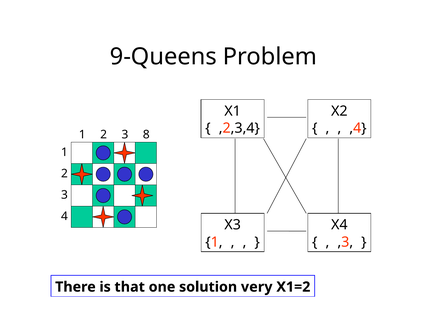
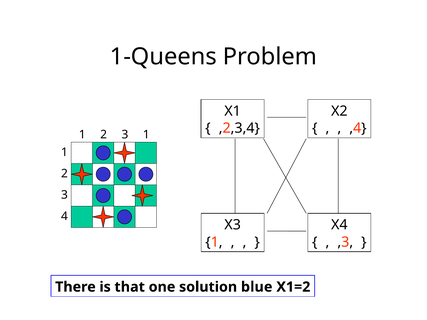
9-Queens: 9-Queens -> 1-Queens
2 8: 8 -> 1
very: very -> blue
